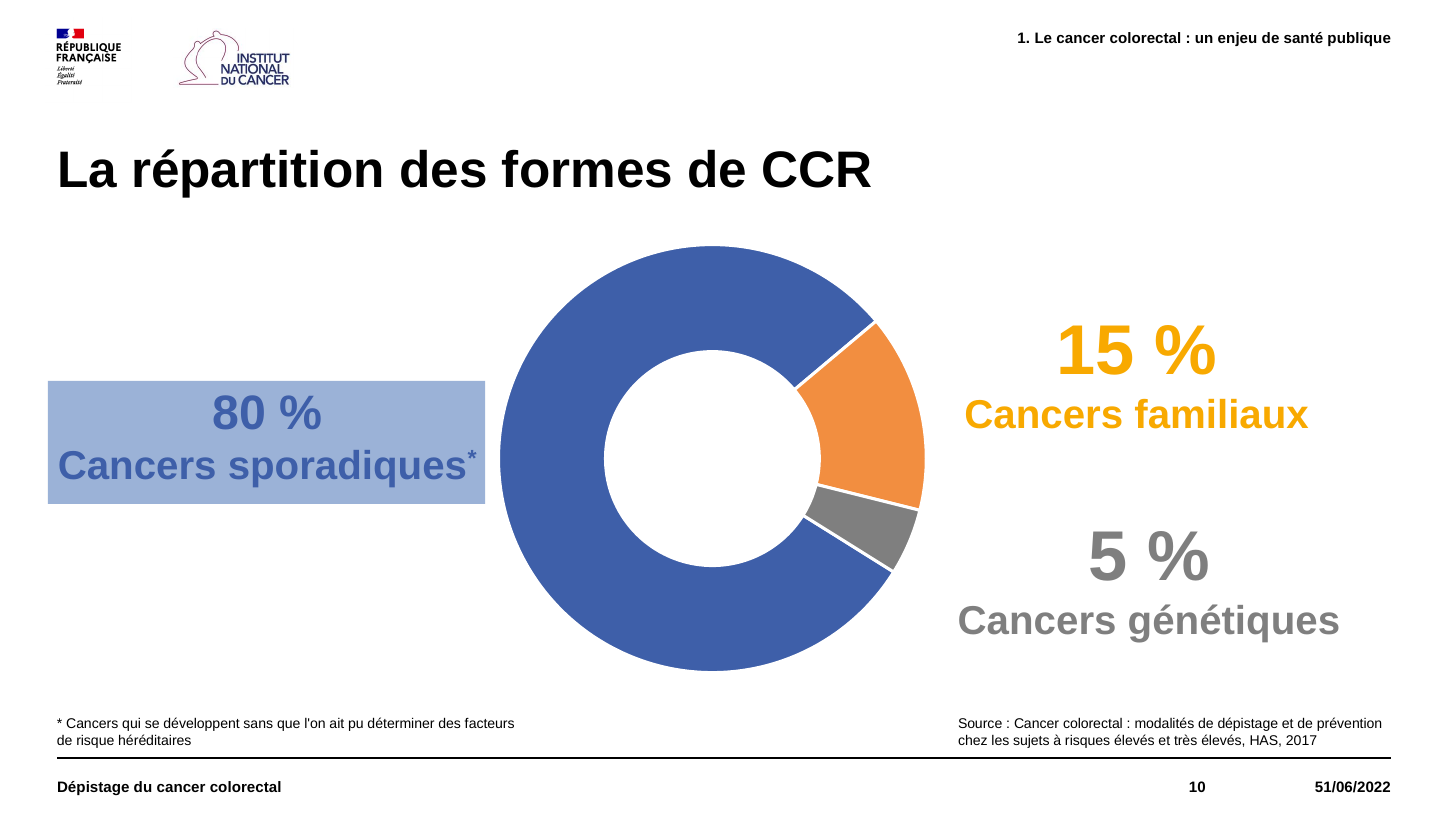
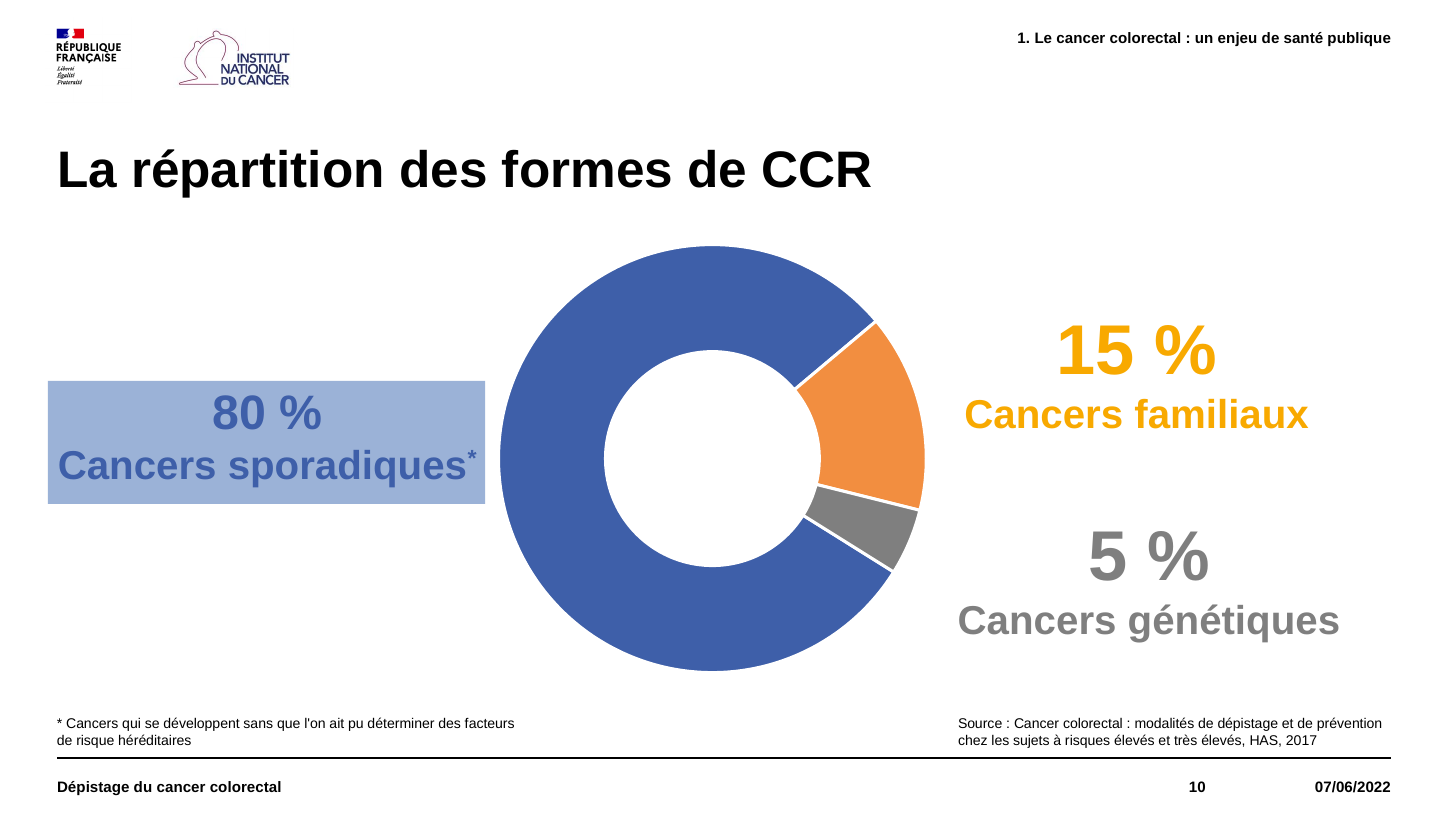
51/06/2022: 51/06/2022 -> 07/06/2022
